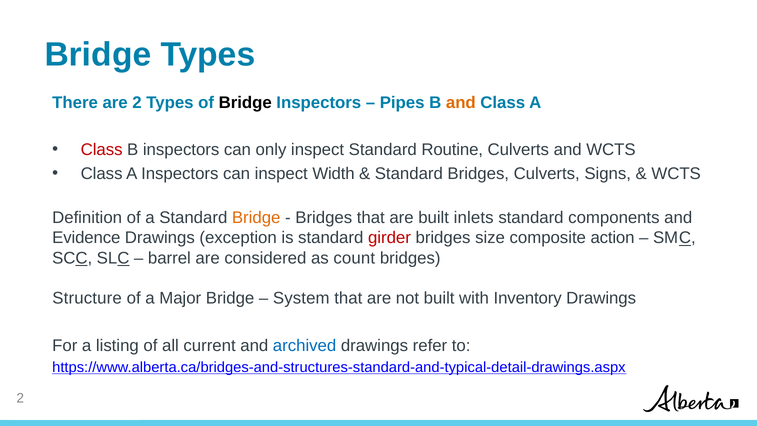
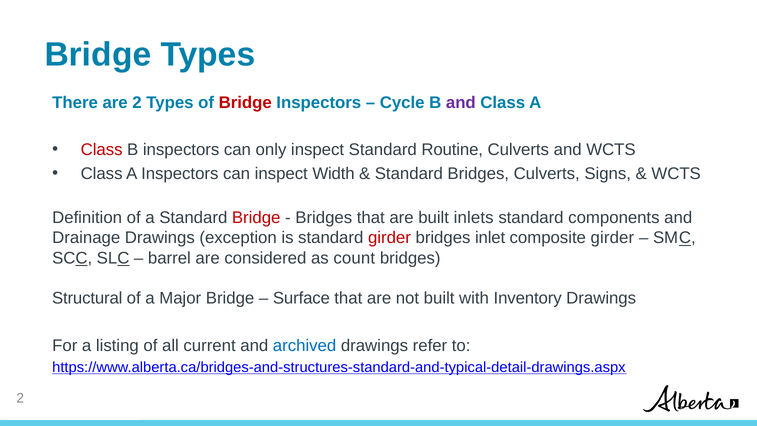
Bridge at (245, 103) colour: black -> red
Pipes: Pipes -> Cycle
and at (461, 103) colour: orange -> purple
Bridge at (256, 218) colour: orange -> red
Evidence: Evidence -> Drainage
size: size -> inlet
composite action: action -> girder
Structure: Structure -> Structural
System: System -> Surface
